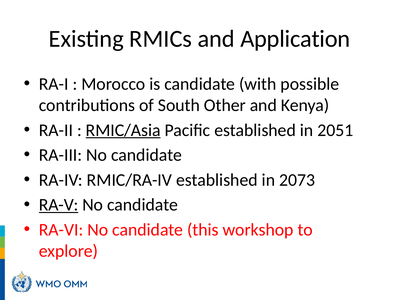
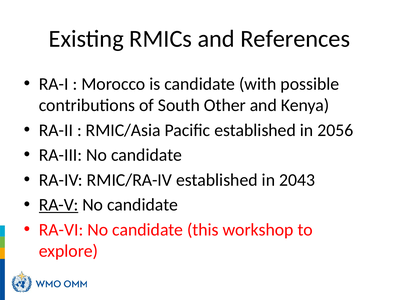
Application: Application -> References
RMIC/Asia underline: present -> none
2051: 2051 -> 2056
2073: 2073 -> 2043
